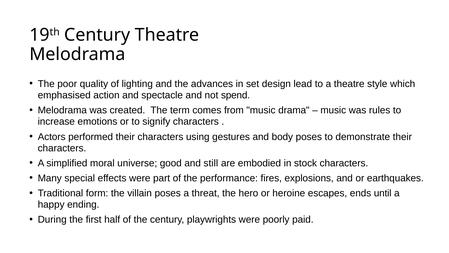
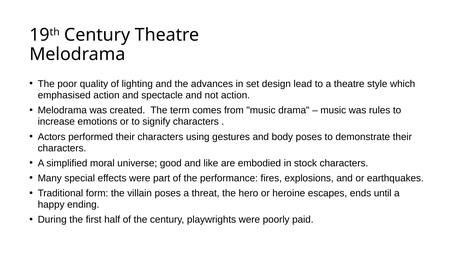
not spend: spend -> action
still: still -> like
